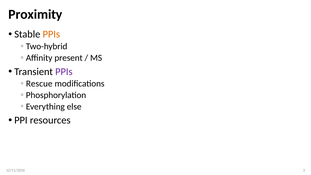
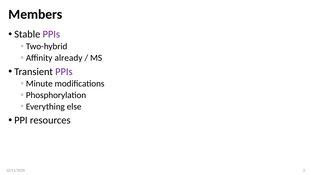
Proximity: Proximity -> Members
PPIs at (51, 34) colour: orange -> purple
present: present -> already
Rescue: Rescue -> Minute
